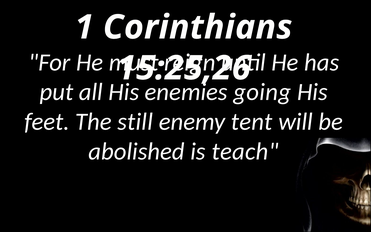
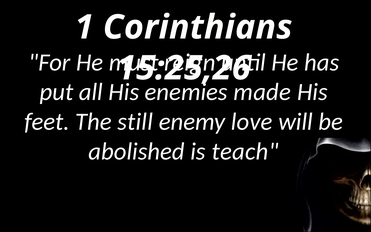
going: going -> made
tent: tent -> love
